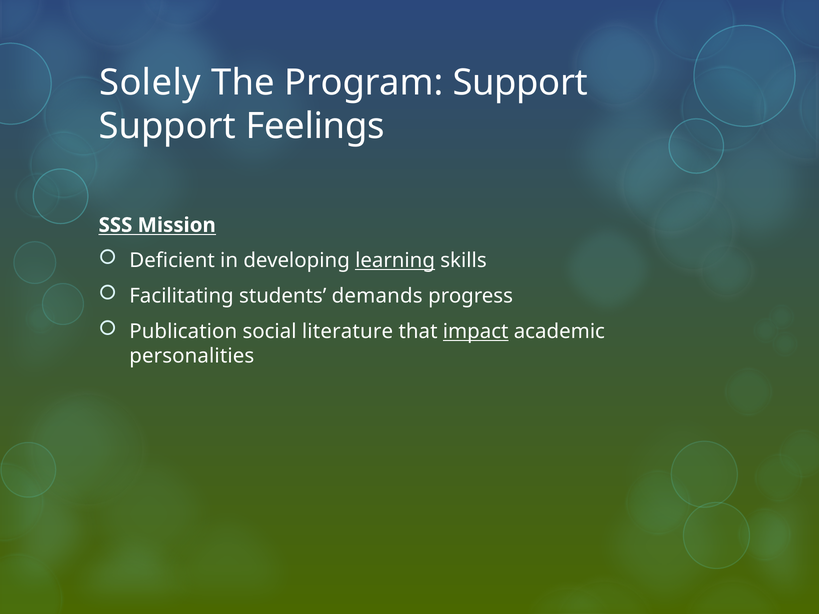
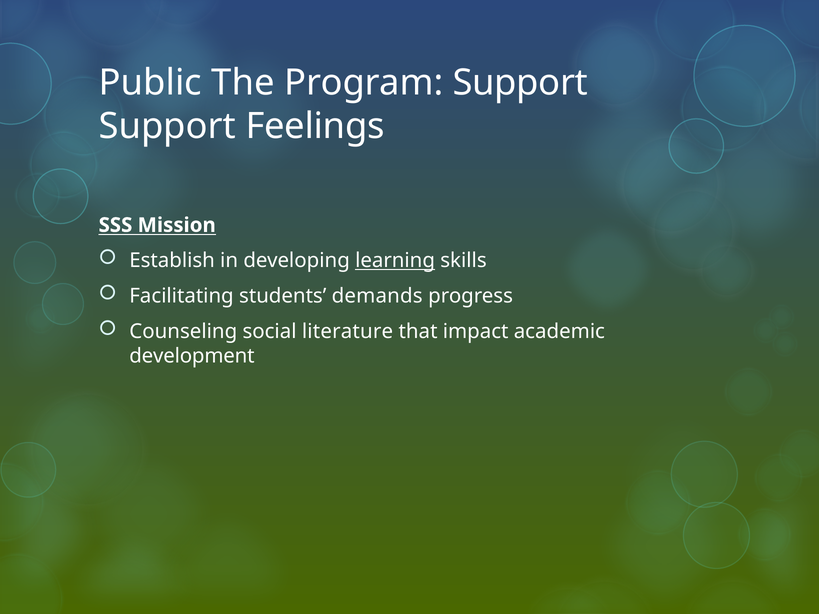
Solely: Solely -> Public
Deficient: Deficient -> Establish
Publication: Publication -> Counseling
impact underline: present -> none
personalities: personalities -> development
